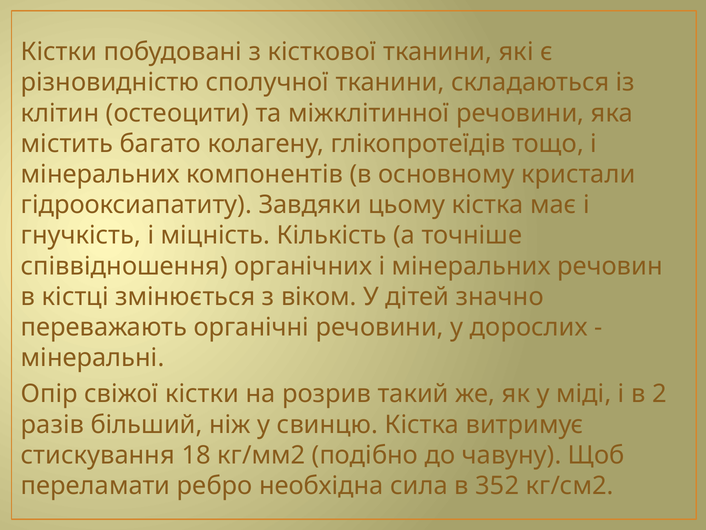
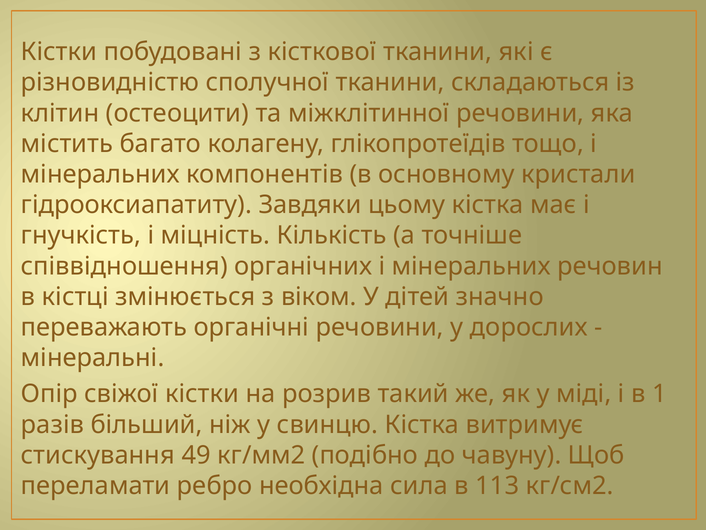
2: 2 -> 1
18: 18 -> 49
352: 352 -> 113
